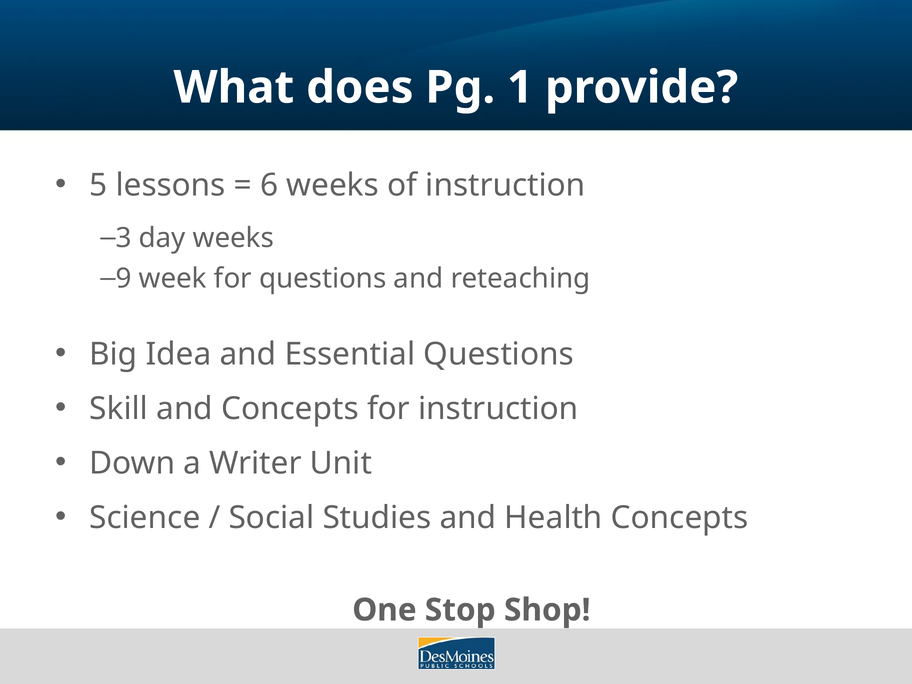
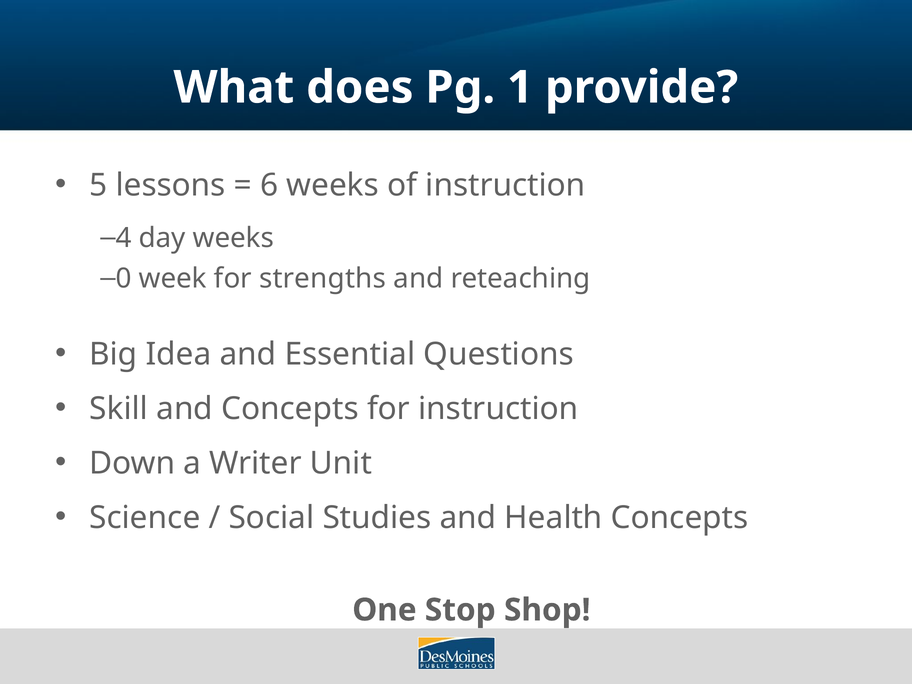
3: 3 -> 4
9: 9 -> 0
for questions: questions -> strengths
